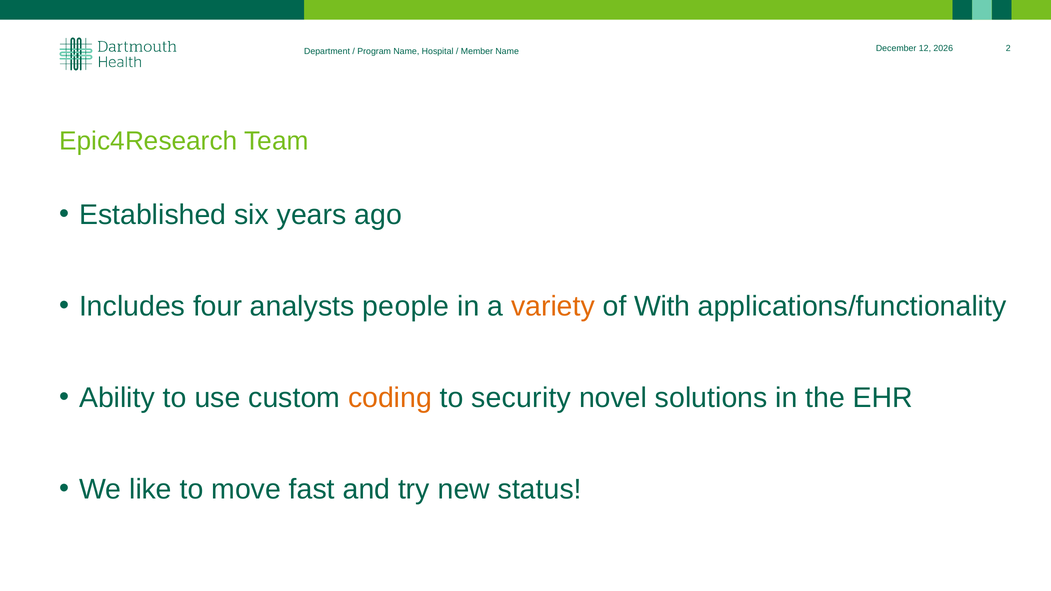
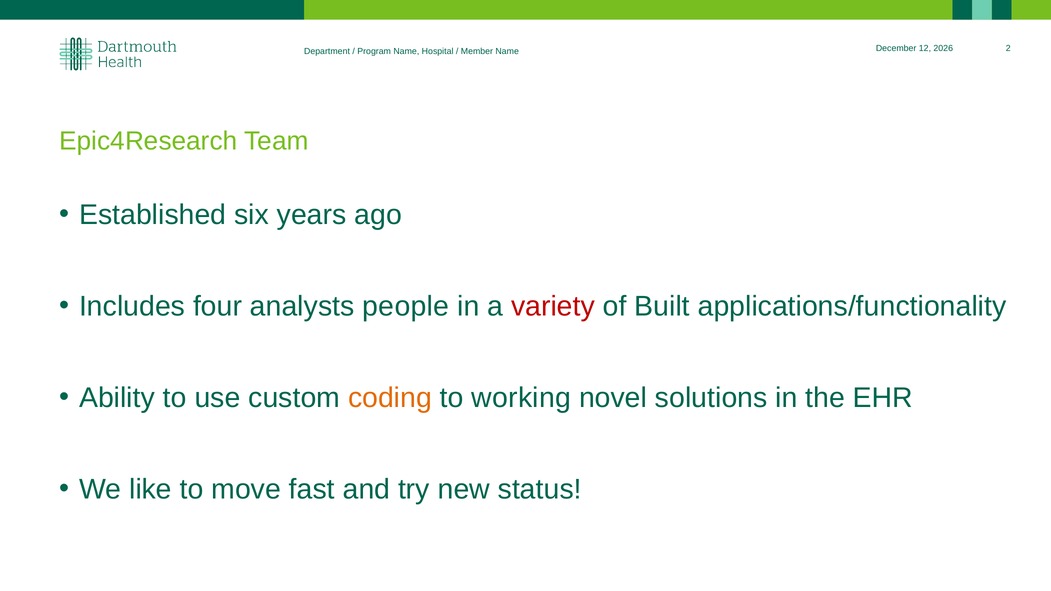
variety colour: orange -> red
With: With -> Built
security: security -> working
